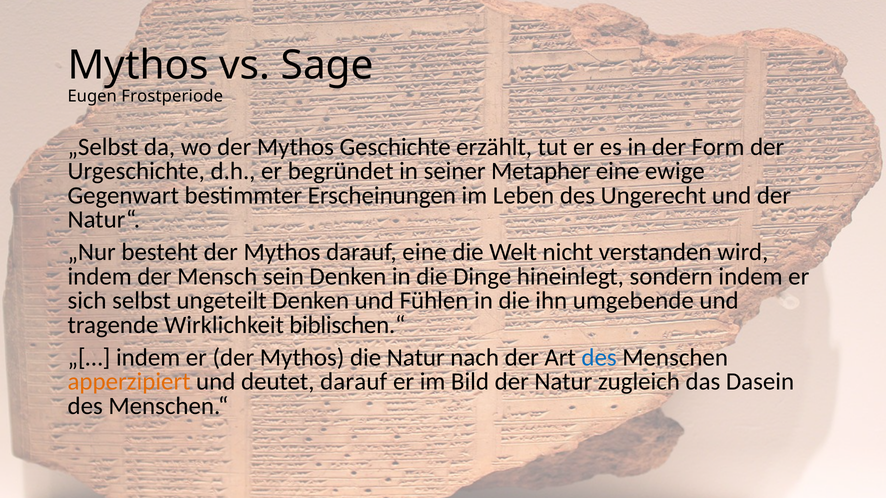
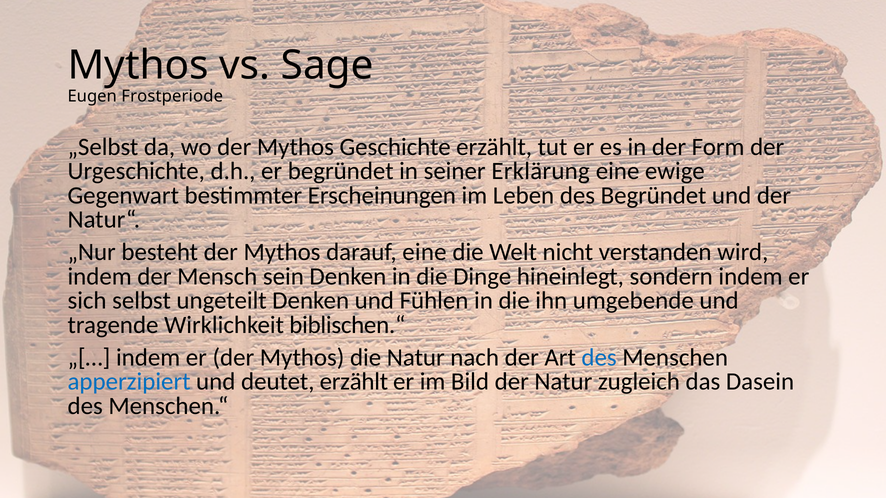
Metapher: Metapher -> Erklärung
des Ungerecht: Ungerecht -> Begründet
apperzipiert colour: orange -> blue
deutet darauf: darauf -> erzählt
